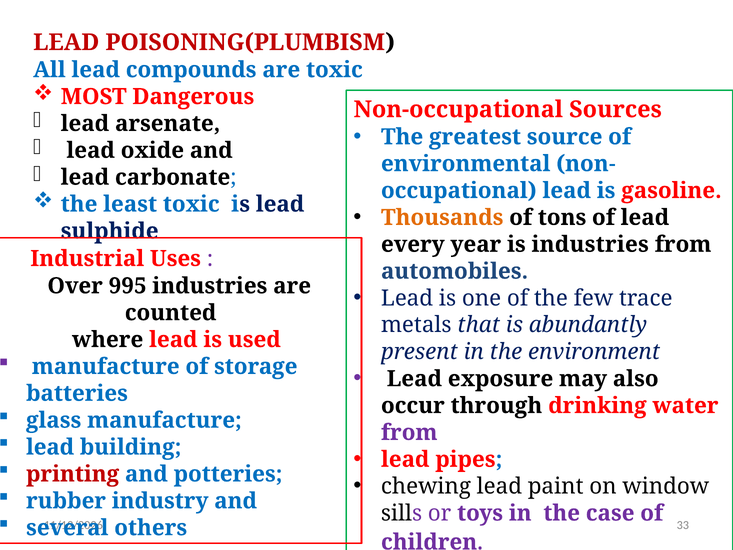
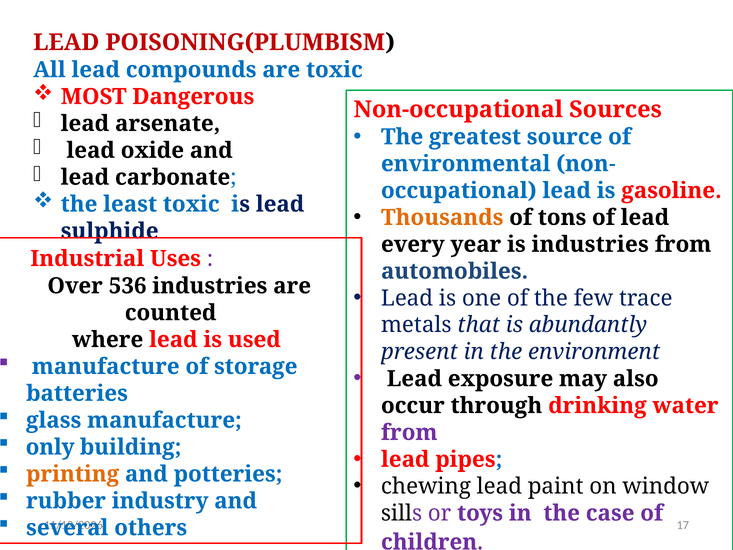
995: 995 -> 536
lead at (50, 447): lead -> only
printing colour: red -> orange
33: 33 -> 17
